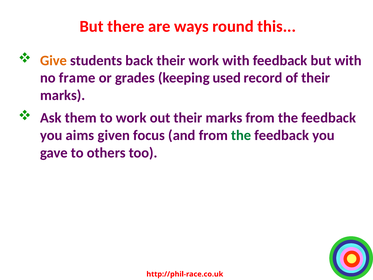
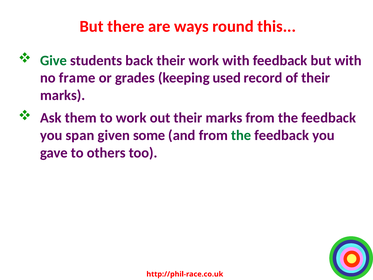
Give colour: orange -> green
aims: aims -> span
focus: focus -> some
